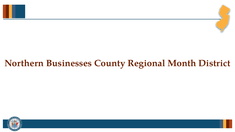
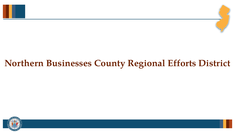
Month: Month -> Efforts
